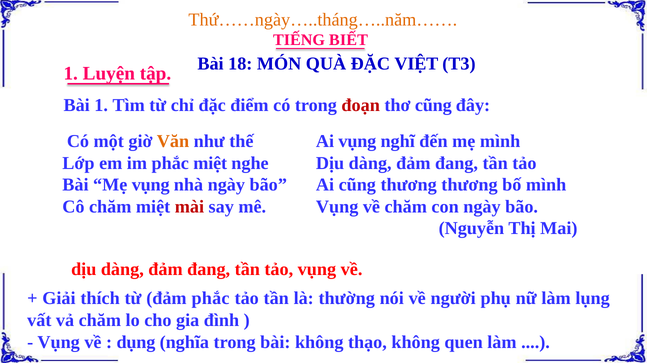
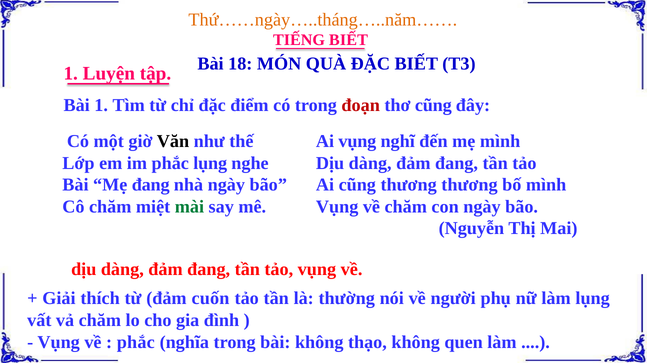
ĐẶC VIỆT: VIỆT -> BIẾT
Văn colour: orange -> black
phắc miệt: miệt -> lụng
Mẹ vụng: vụng -> đang
mài colour: red -> green
đảm phắc: phắc -> cuốn
dụng at (136, 342): dụng -> phắc
